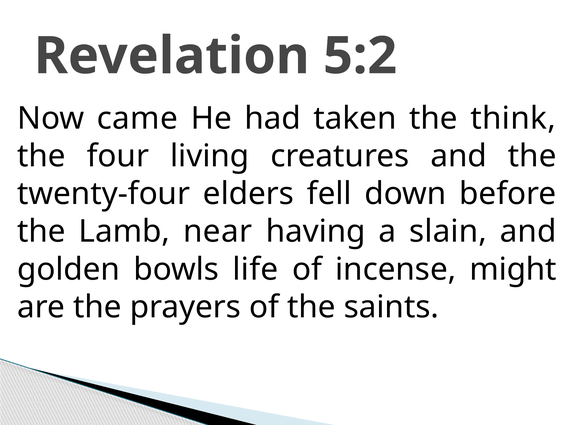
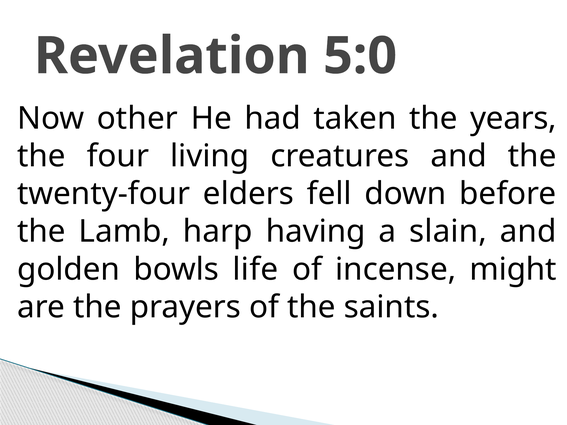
5:2: 5:2 -> 5:0
came: came -> other
think: think -> years
near: near -> harp
